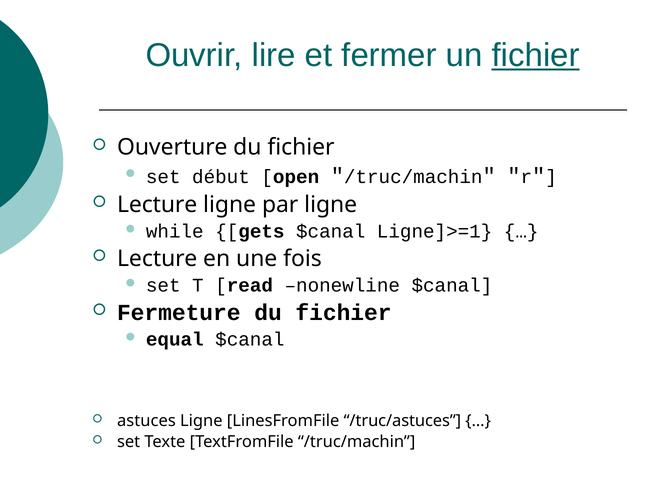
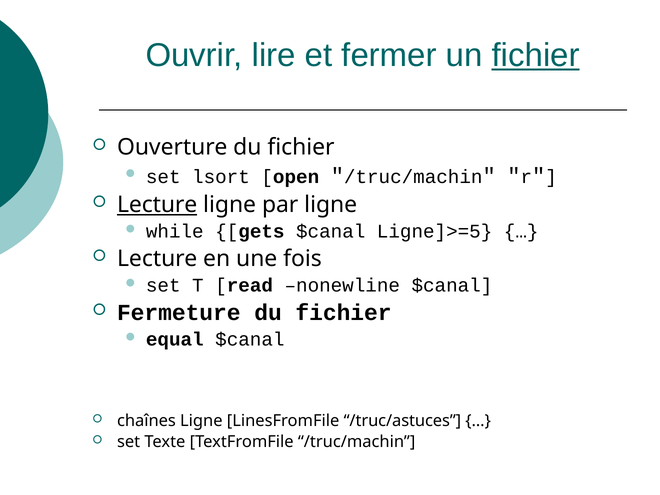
début: début -> lsort
Lecture at (157, 205) underline: none -> present
Ligne]>=1: Ligne]>=1 -> Ligne]>=5
astuces: astuces -> chaînes
